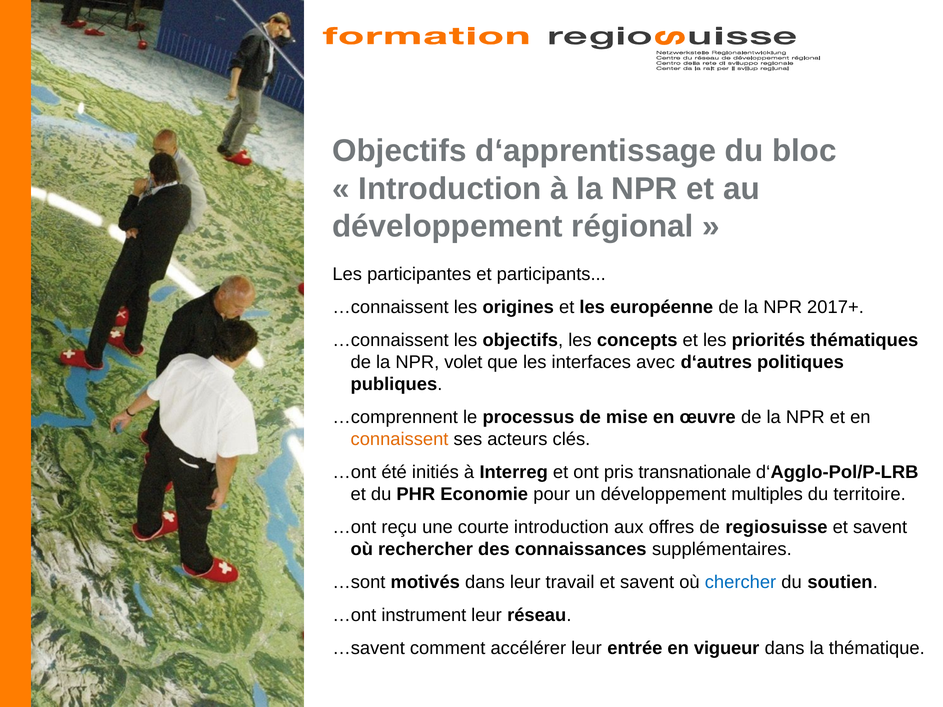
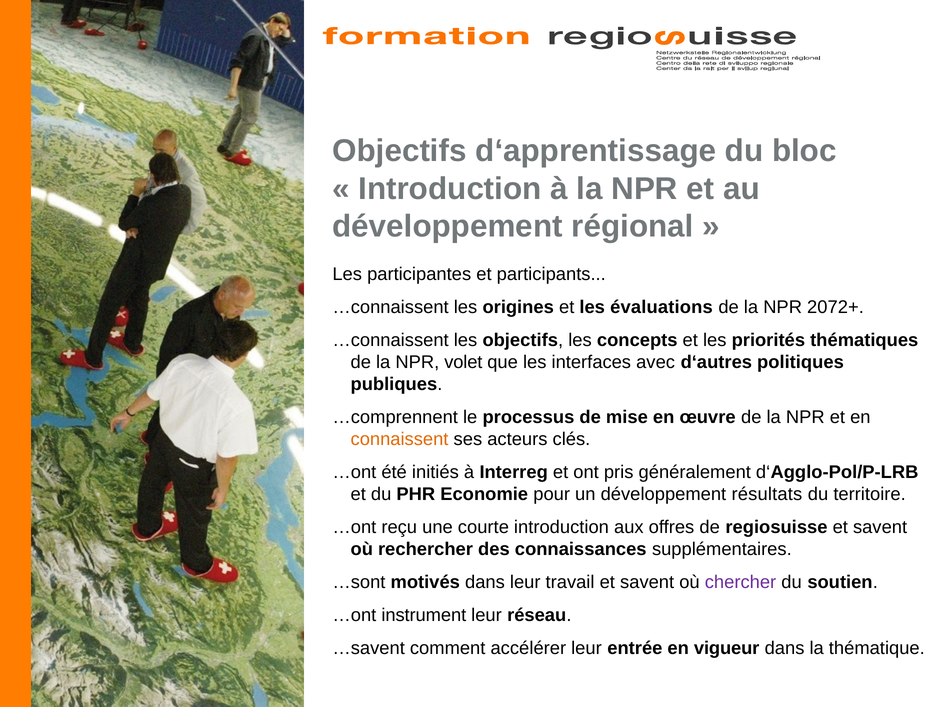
européenne: européenne -> évaluations
2017+: 2017+ -> 2072+
transnationale: transnationale -> généralement
multiples: multiples -> résultats
chercher colour: blue -> purple
